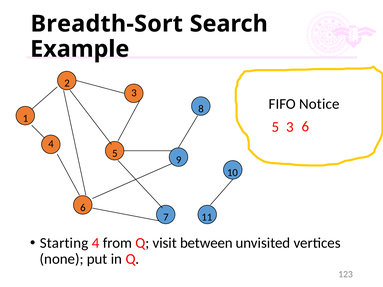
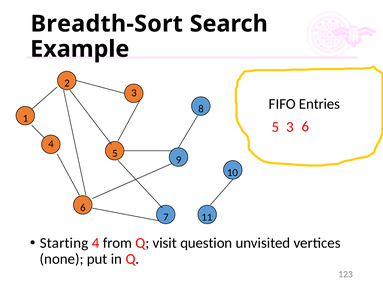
Notice: Notice -> Entries
between: between -> question
